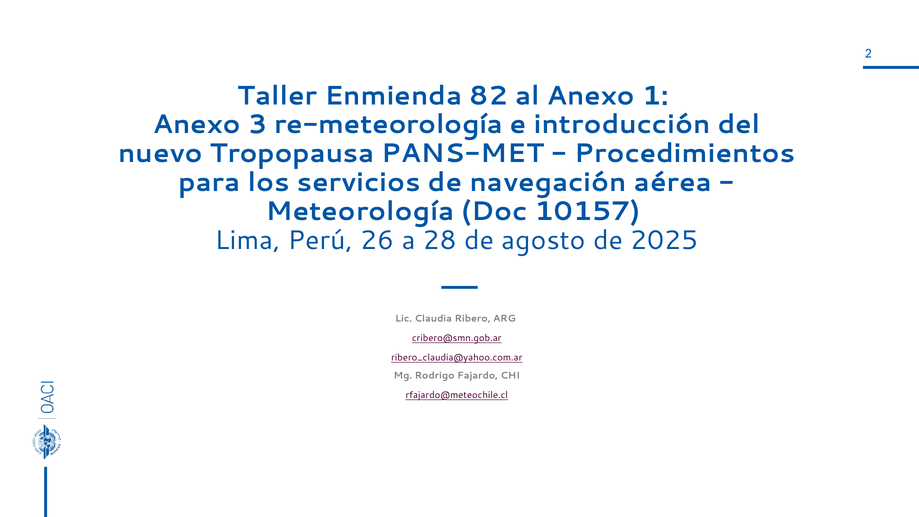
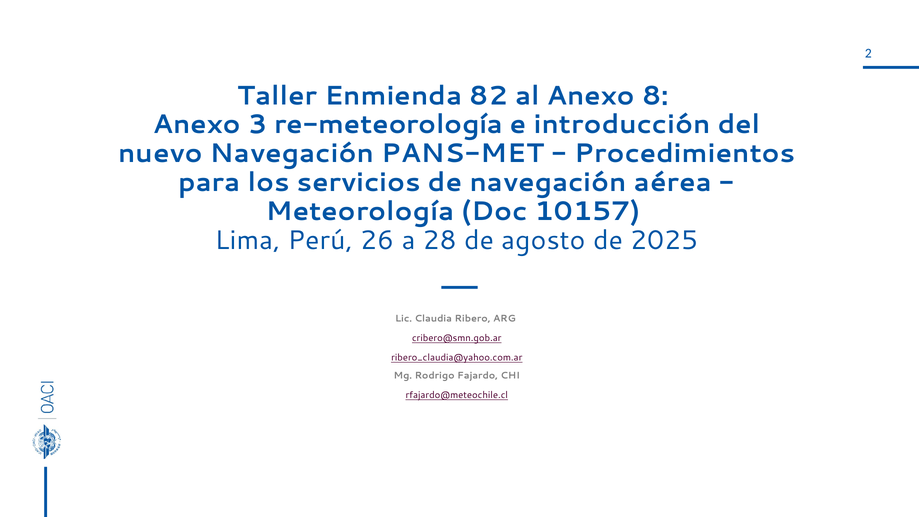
1: 1 -> 8
nuevo Tropopausa: Tropopausa -> Navegación
